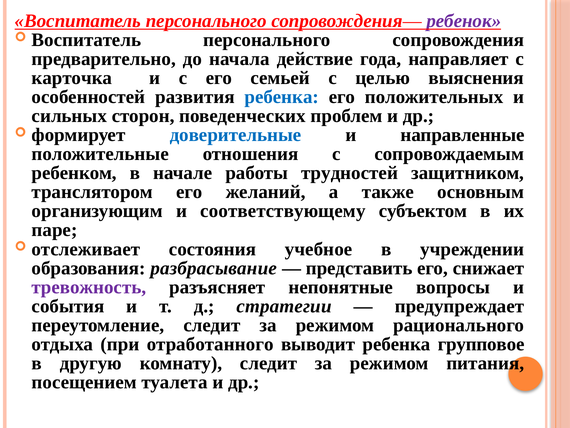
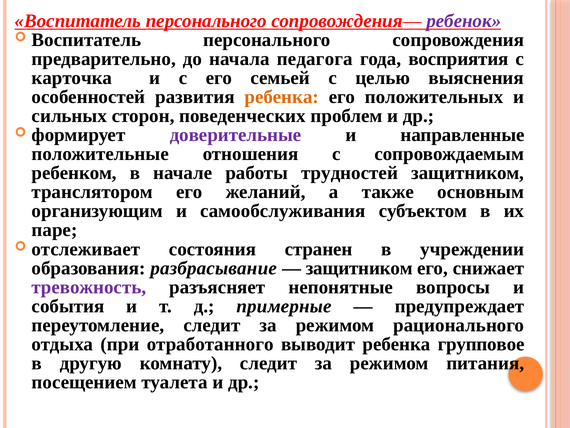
действие: действие -> педагога
направляет: направляет -> восприятия
ребенка at (282, 97) colour: blue -> orange
доверительные colour: blue -> purple
соответствующему: соответствующему -> самообслуживания
учебное: учебное -> странен
представить at (359, 268): представить -> защитником
стратегии: стратегии -> примерные
